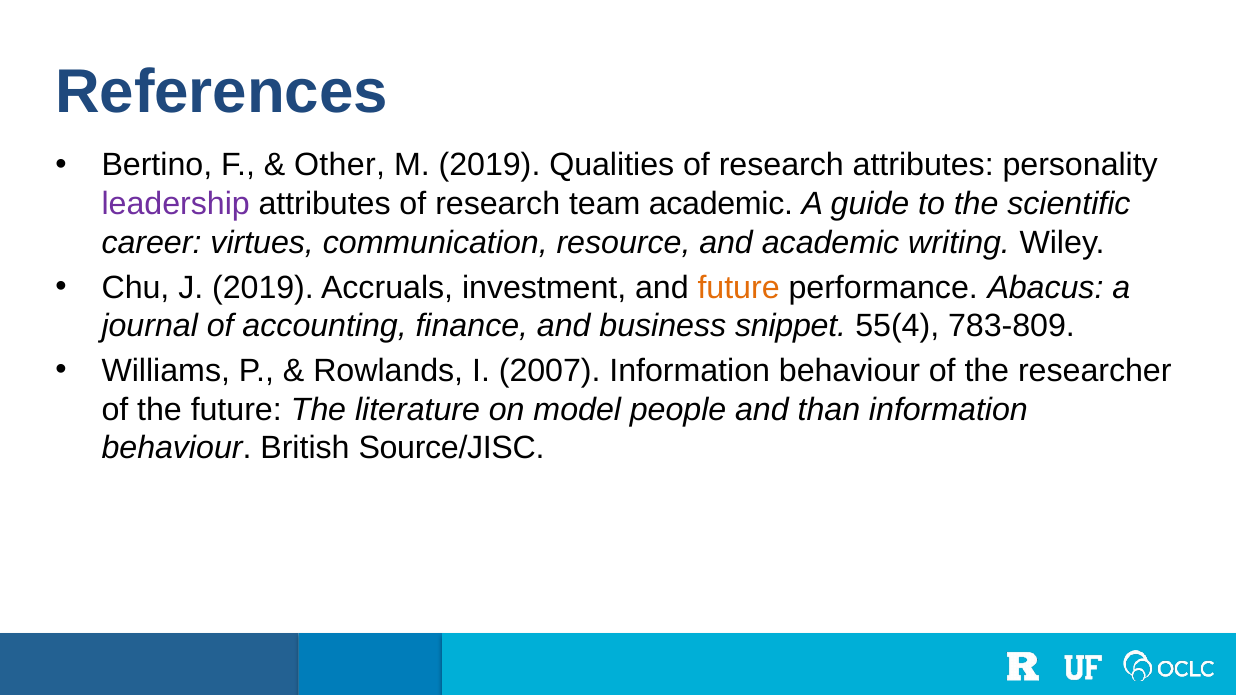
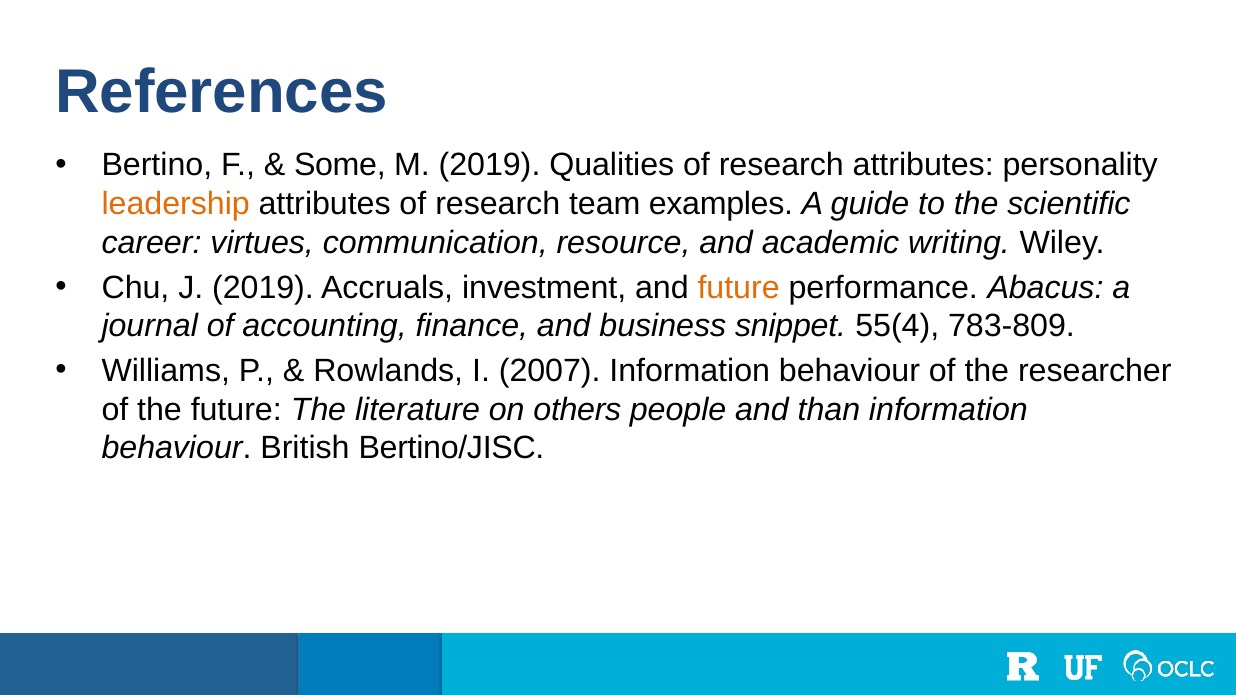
Other: Other -> Some
leadership colour: purple -> orange
team academic: academic -> examples
model: model -> others
Source/JISC: Source/JISC -> Bertino/JISC
